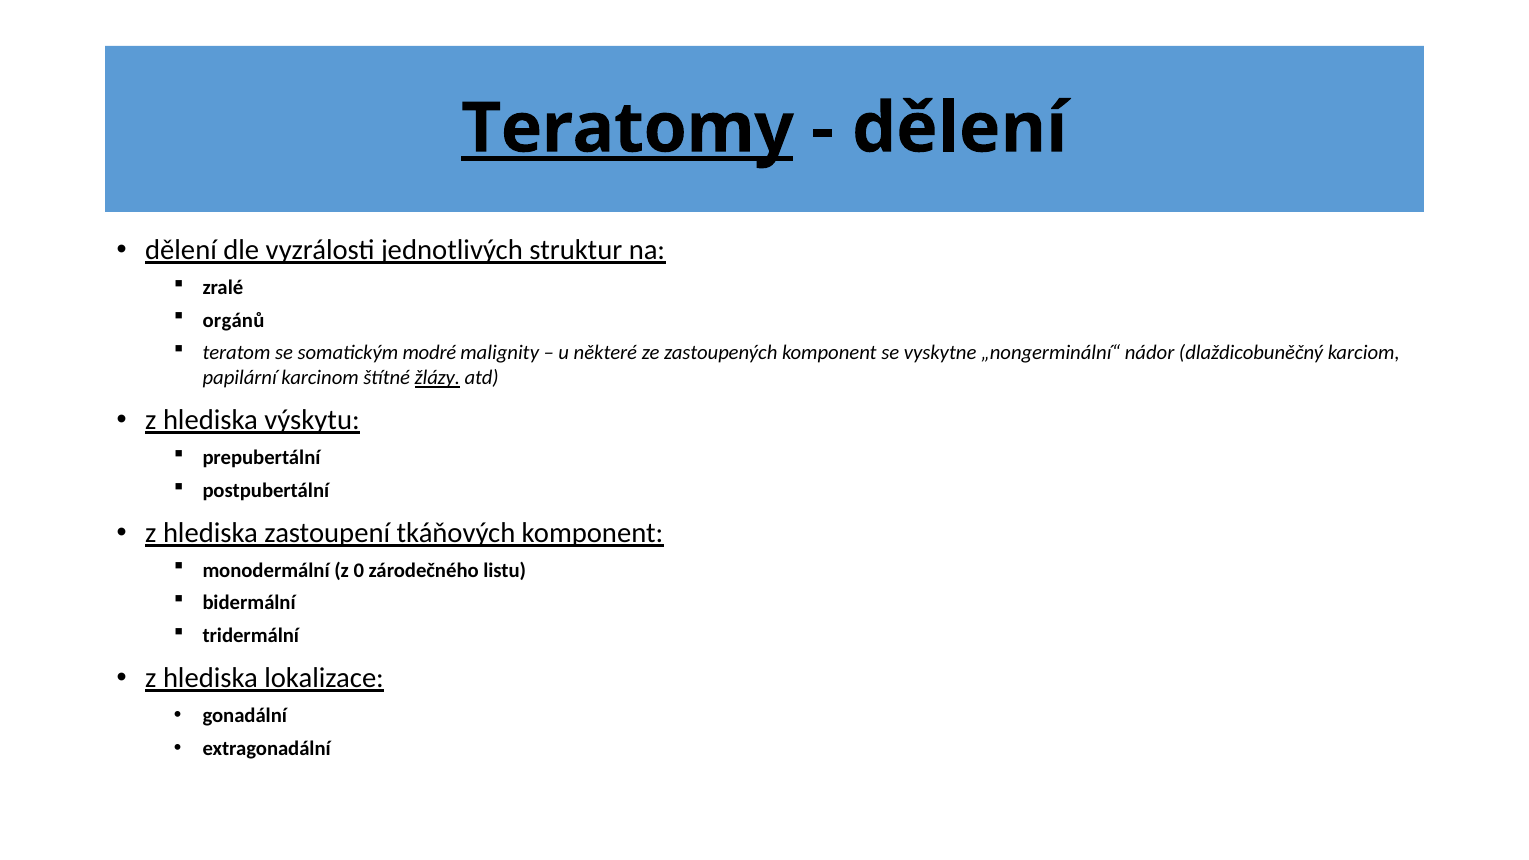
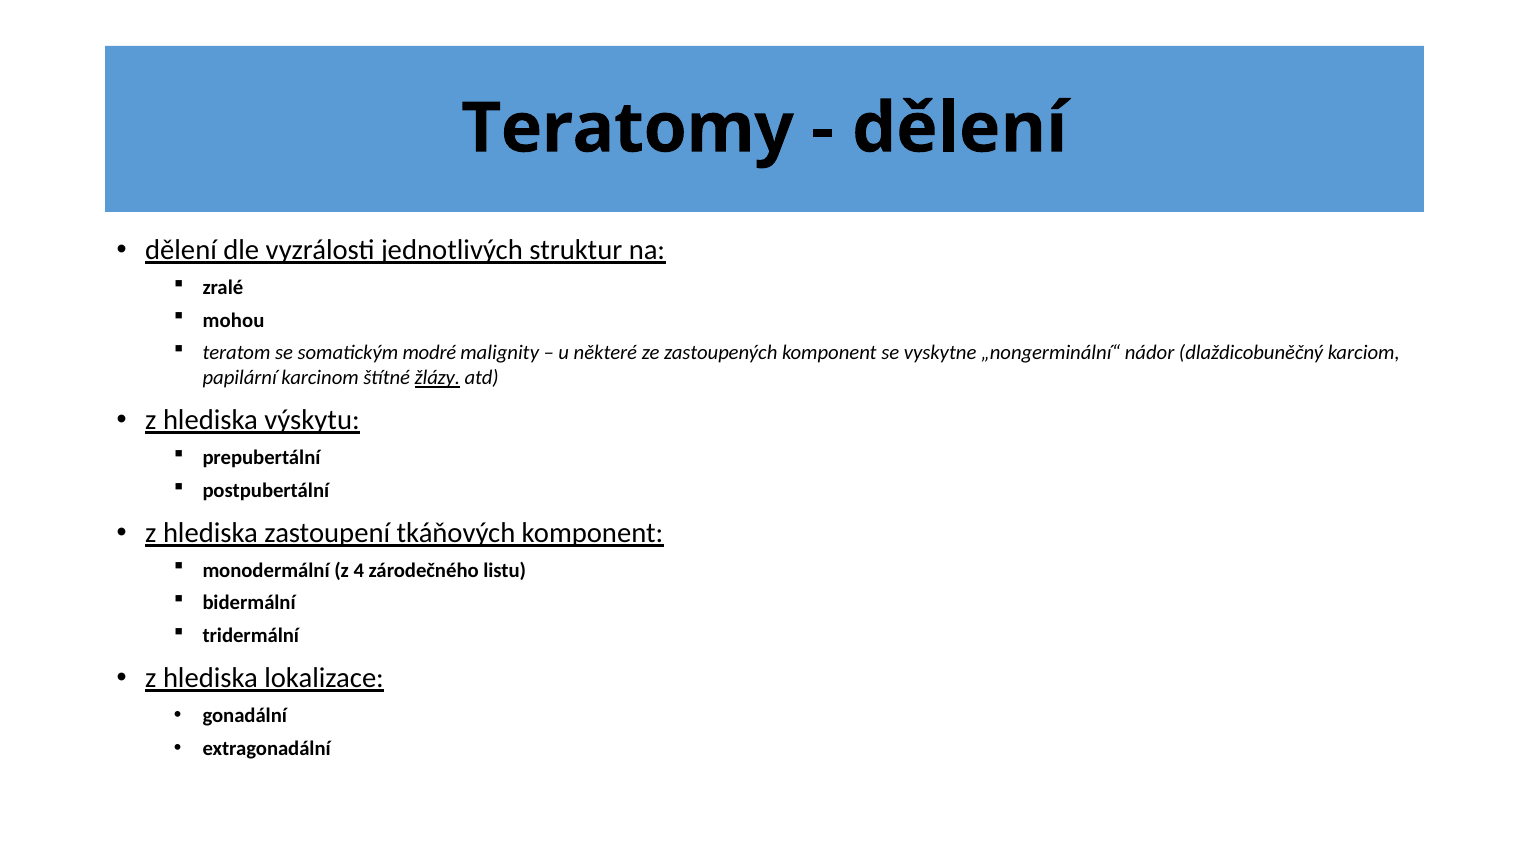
Teratomy underline: present -> none
orgánů: orgánů -> mohou
0: 0 -> 4
